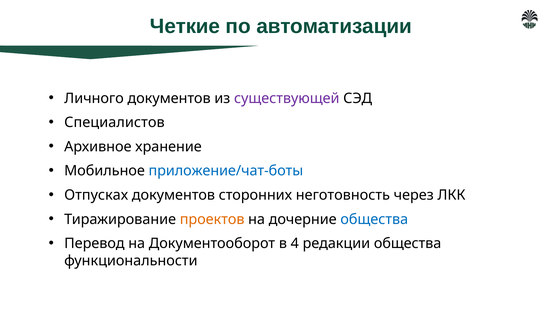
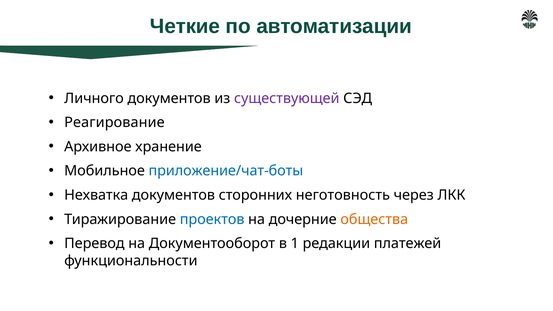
Специалистов: Специалистов -> Реагирование
Отпусках: Отпусках -> Нехватка
проектов colour: orange -> blue
общества at (374, 219) colour: blue -> orange
4: 4 -> 1
редакции общества: общества -> платежей
